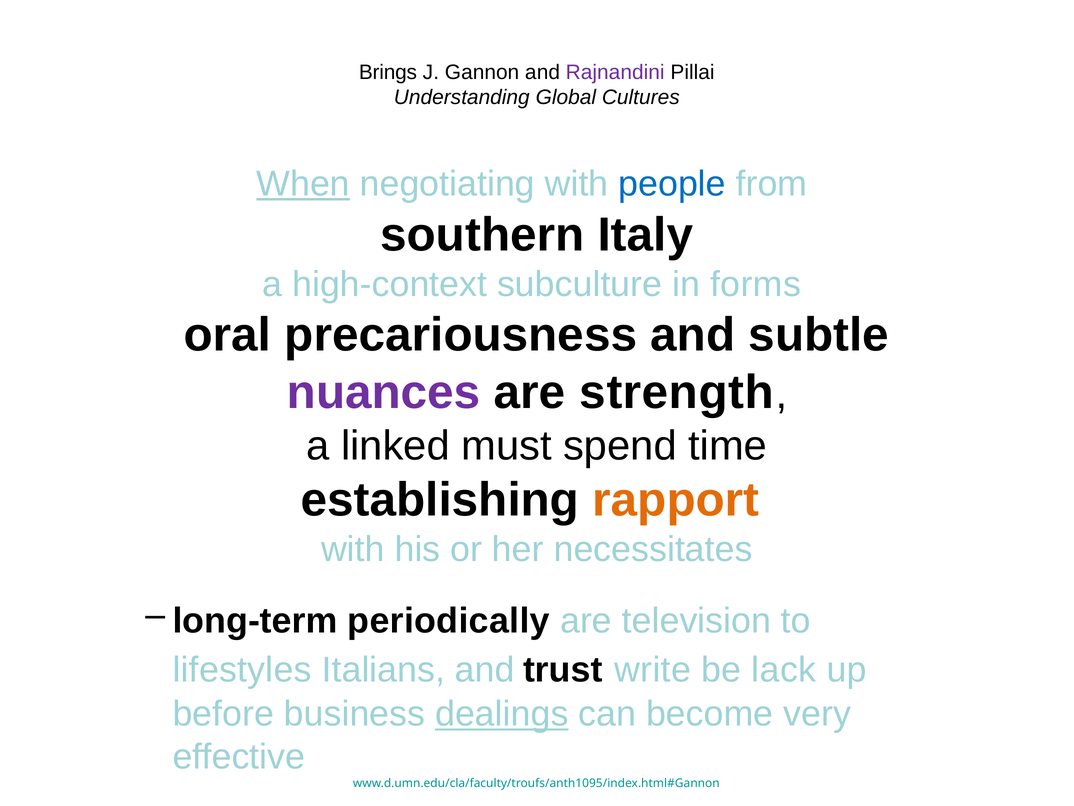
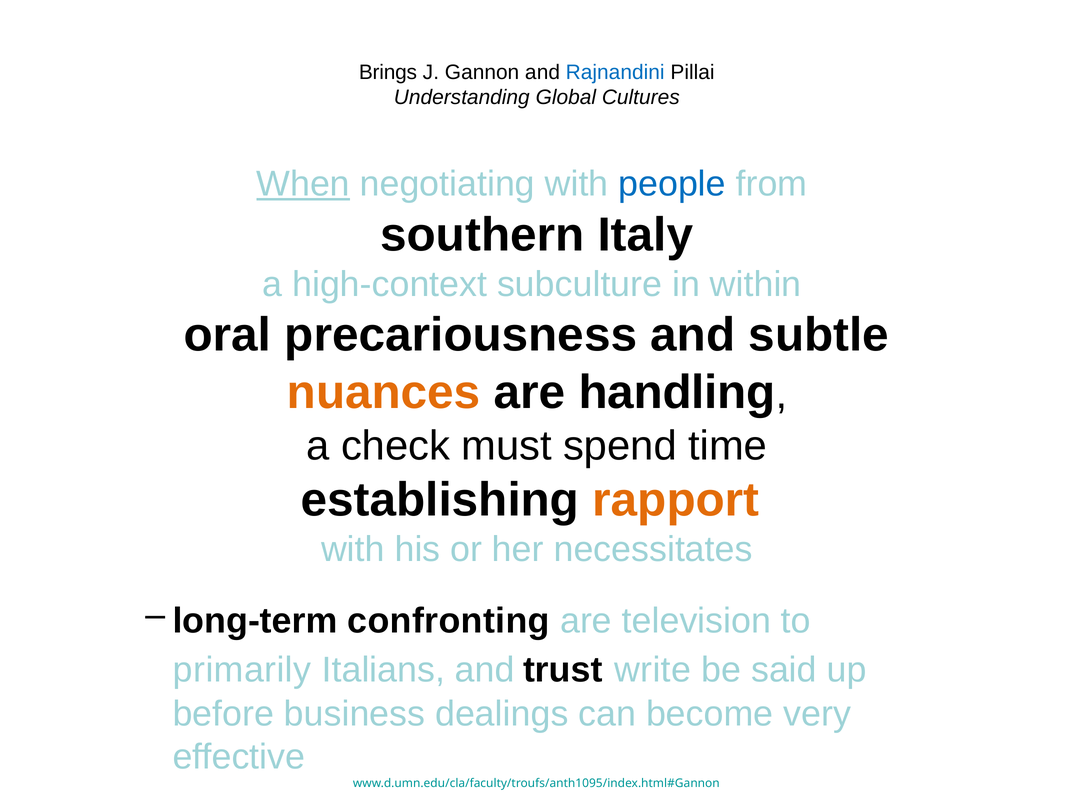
Rajnandini colour: purple -> blue
forms: forms -> within
nuances colour: purple -> orange
strength: strength -> handling
linked: linked -> check
periodically: periodically -> confronting
lifestyles: lifestyles -> primarily
lack: lack -> said
dealings underline: present -> none
